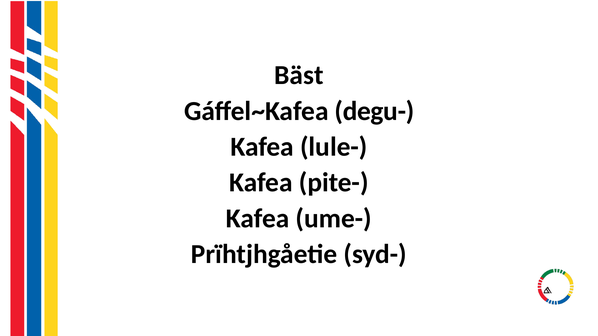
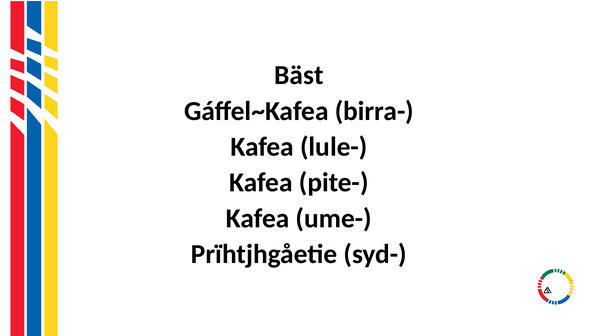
degu-: degu- -> birra-
